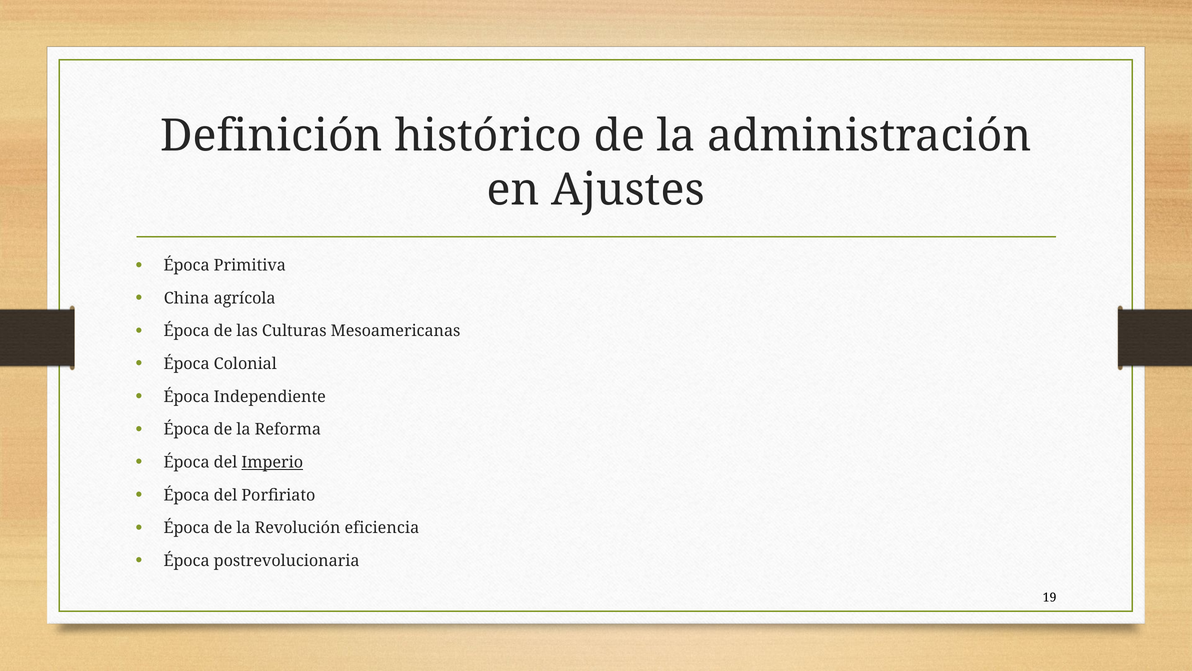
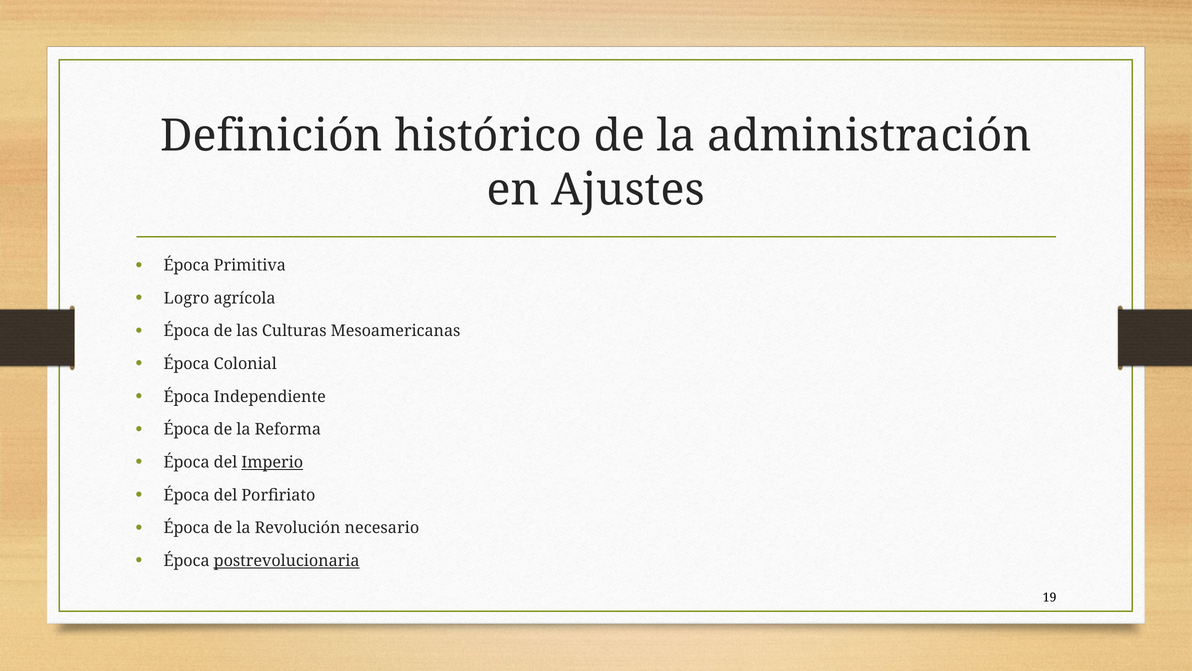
China: China -> Logro
eficiencia: eficiencia -> necesario
postrevolucionaria underline: none -> present
